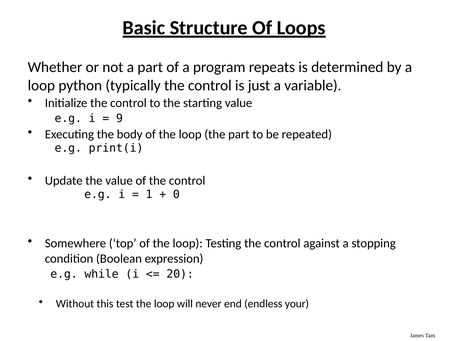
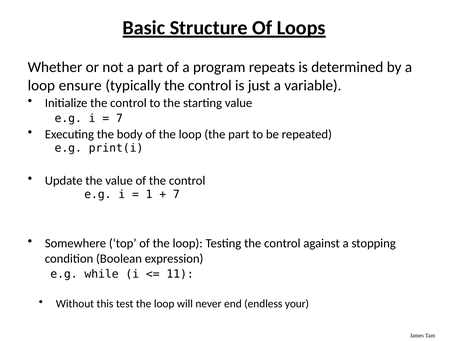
python: python -> ensure
9 at (119, 118): 9 -> 7
0 at (176, 194): 0 -> 7
20: 20 -> 11
